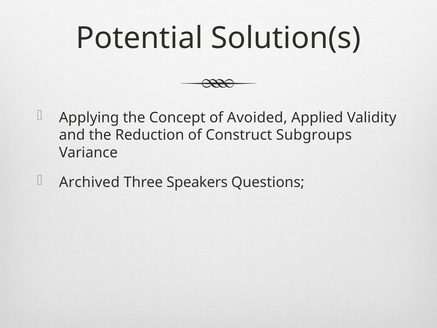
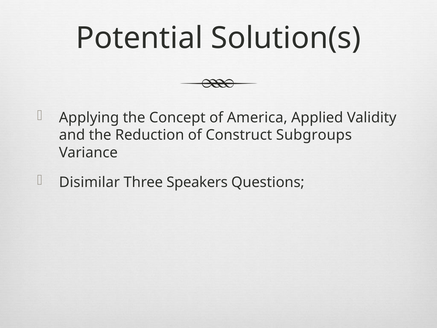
Avoided: Avoided -> America
Archived: Archived -> Disimilar
